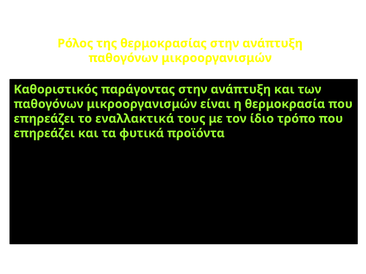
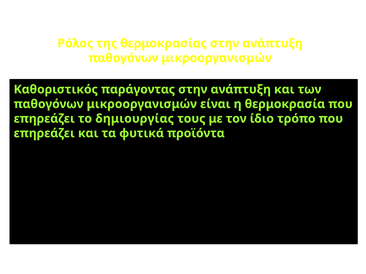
εναλλακτικά: εναλλακτικά -> δημιουργίας
